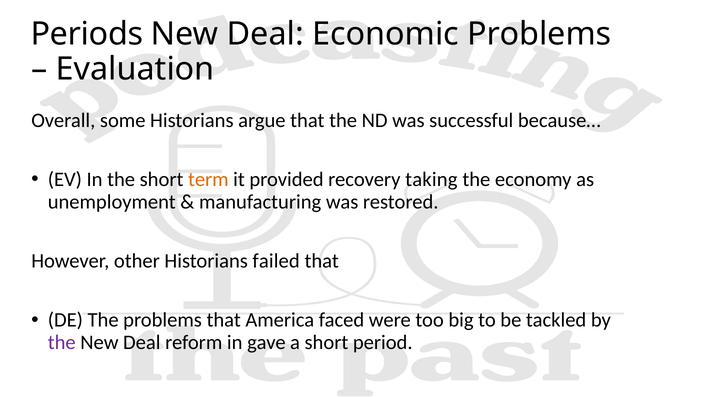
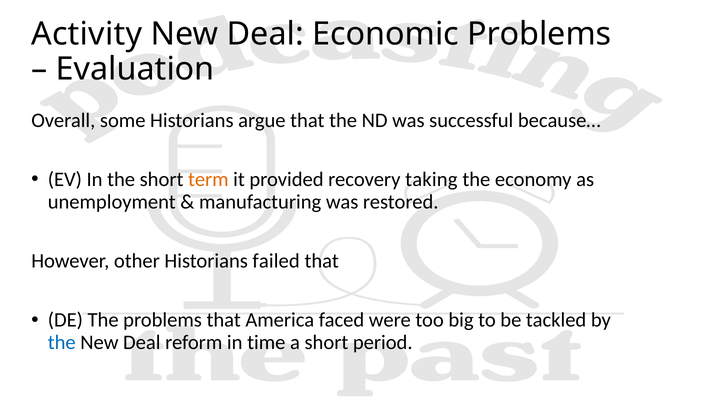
Periods: Periods -> Activity
the at (62, 342) colour: purple -> blue
gave: gave -> time
